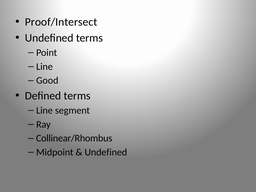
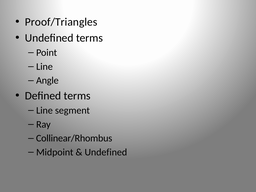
Proof/Intersect: Proof/Intersect -> Proof/Triangles
Good: Good -> Angle
